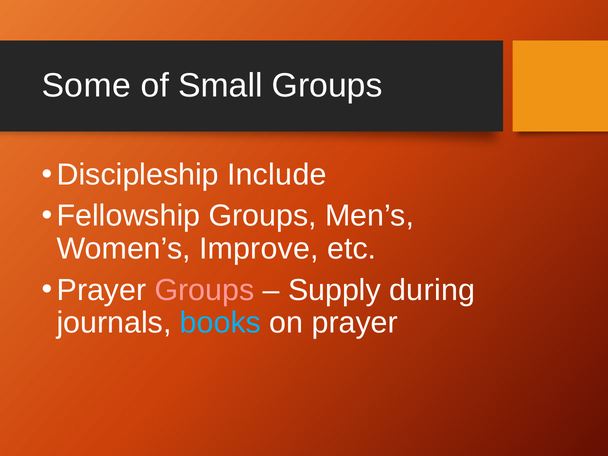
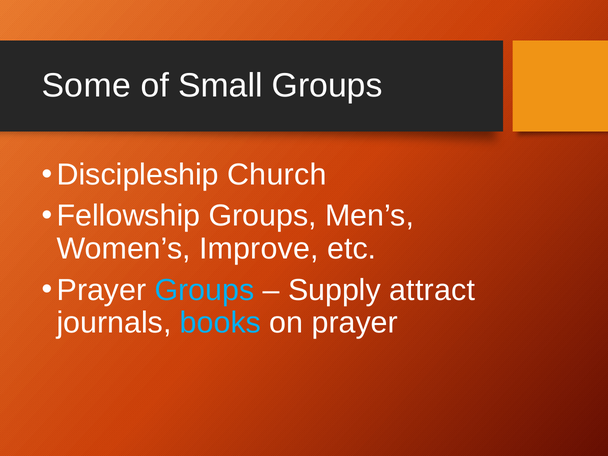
Include: Include -> Church
Groups at (204, 290) colour: pink -> light blue
during: during -> attract
